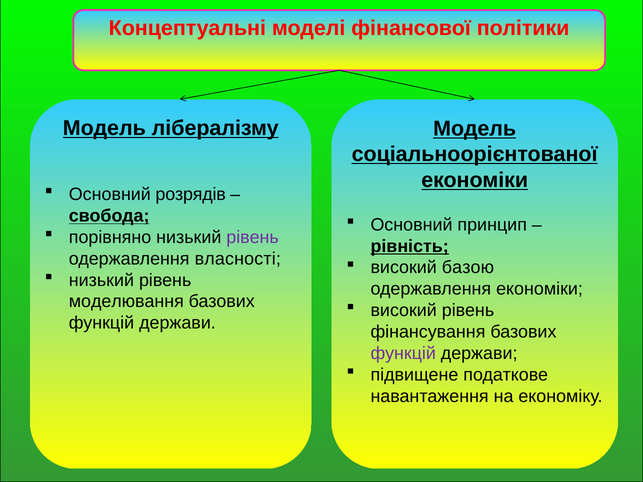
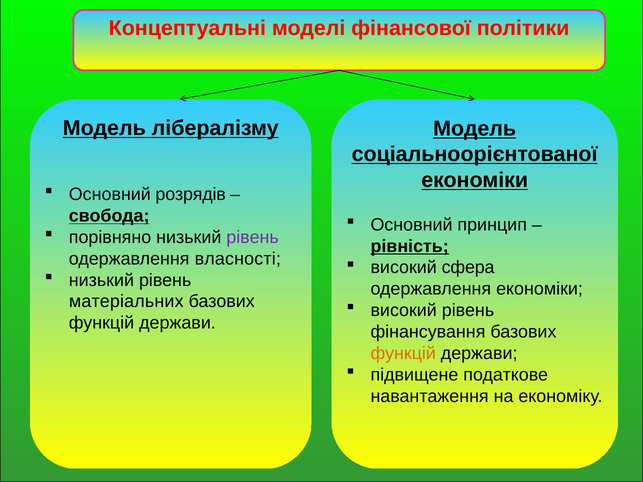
базою: базою -> сфера
моделювання: моделювання -> матеріальних
функцій at (403, 353) colour: purple -> orange
